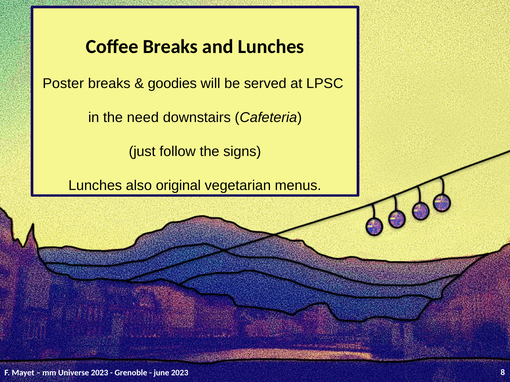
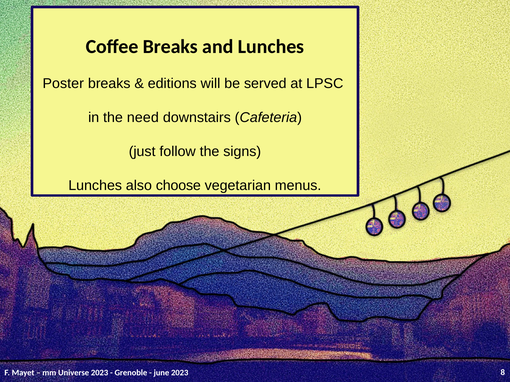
goodies: goodies -> editions
original: original -> choose
